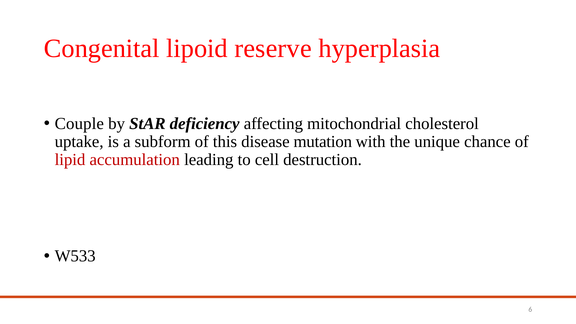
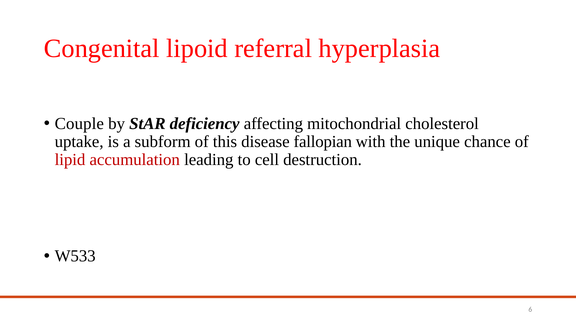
reserve: reserve -> referral
mutation: mutation -> fallopian
